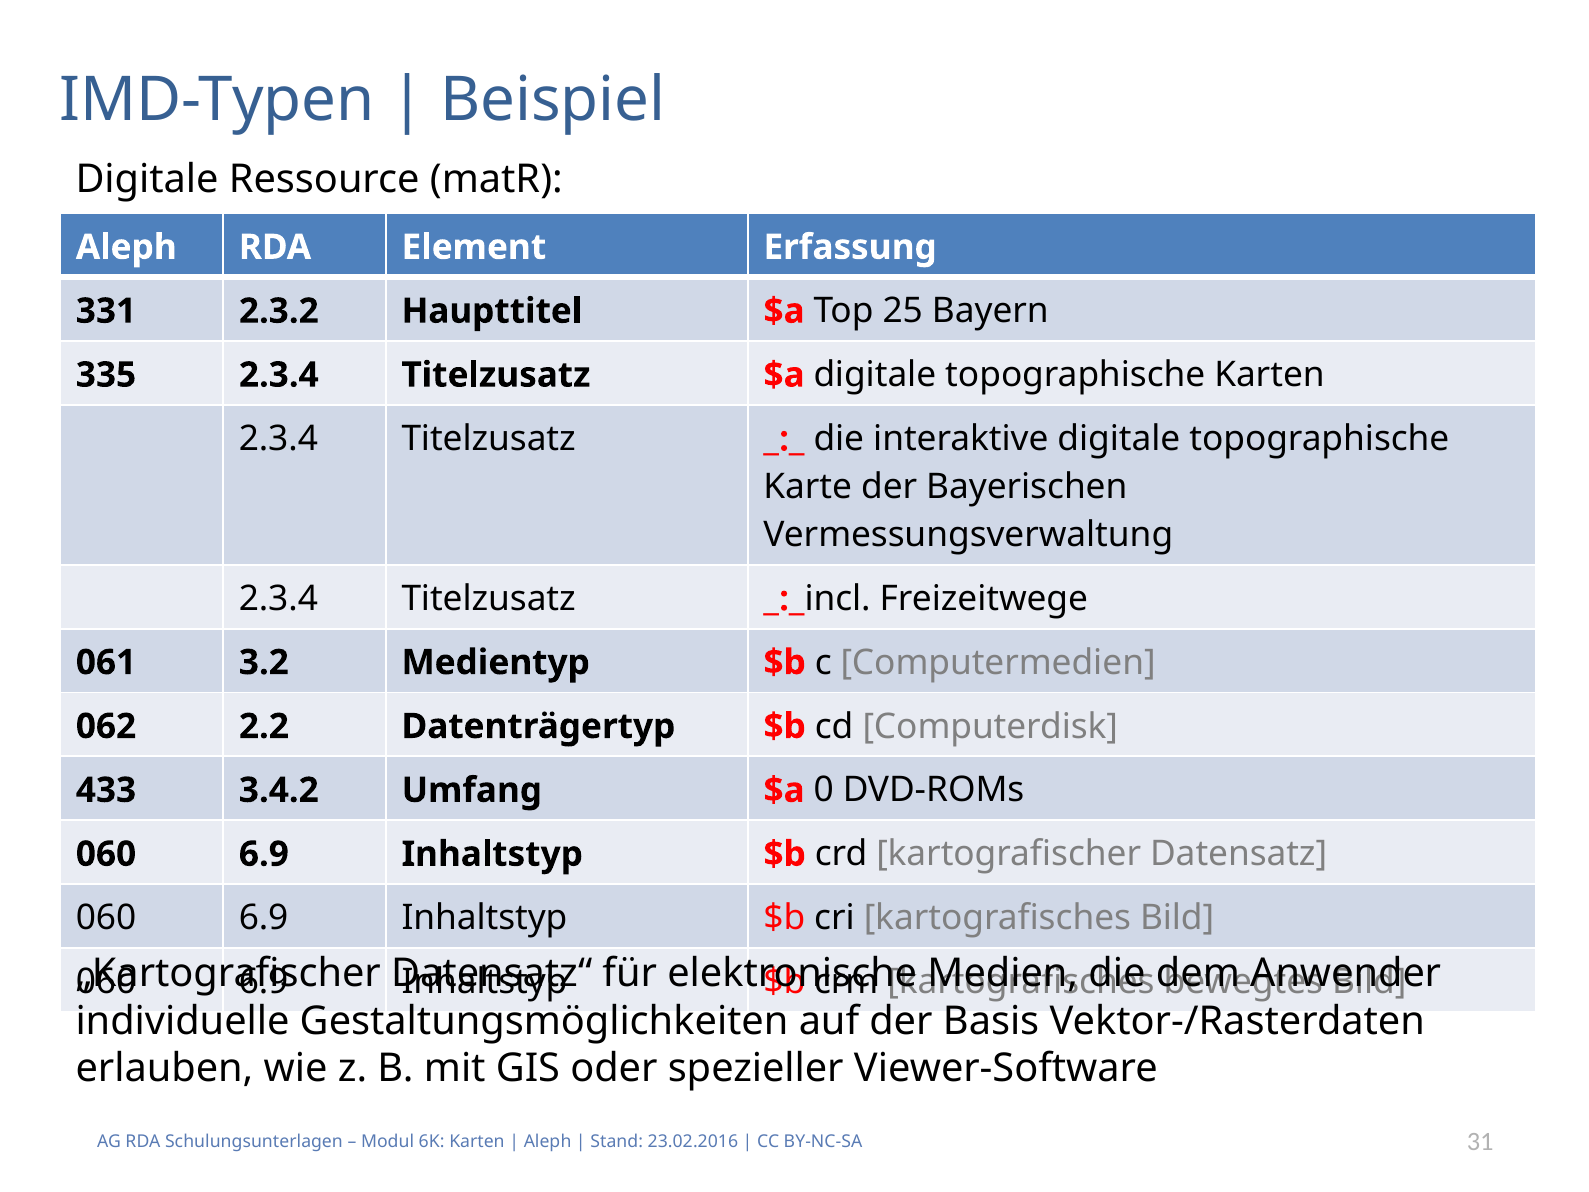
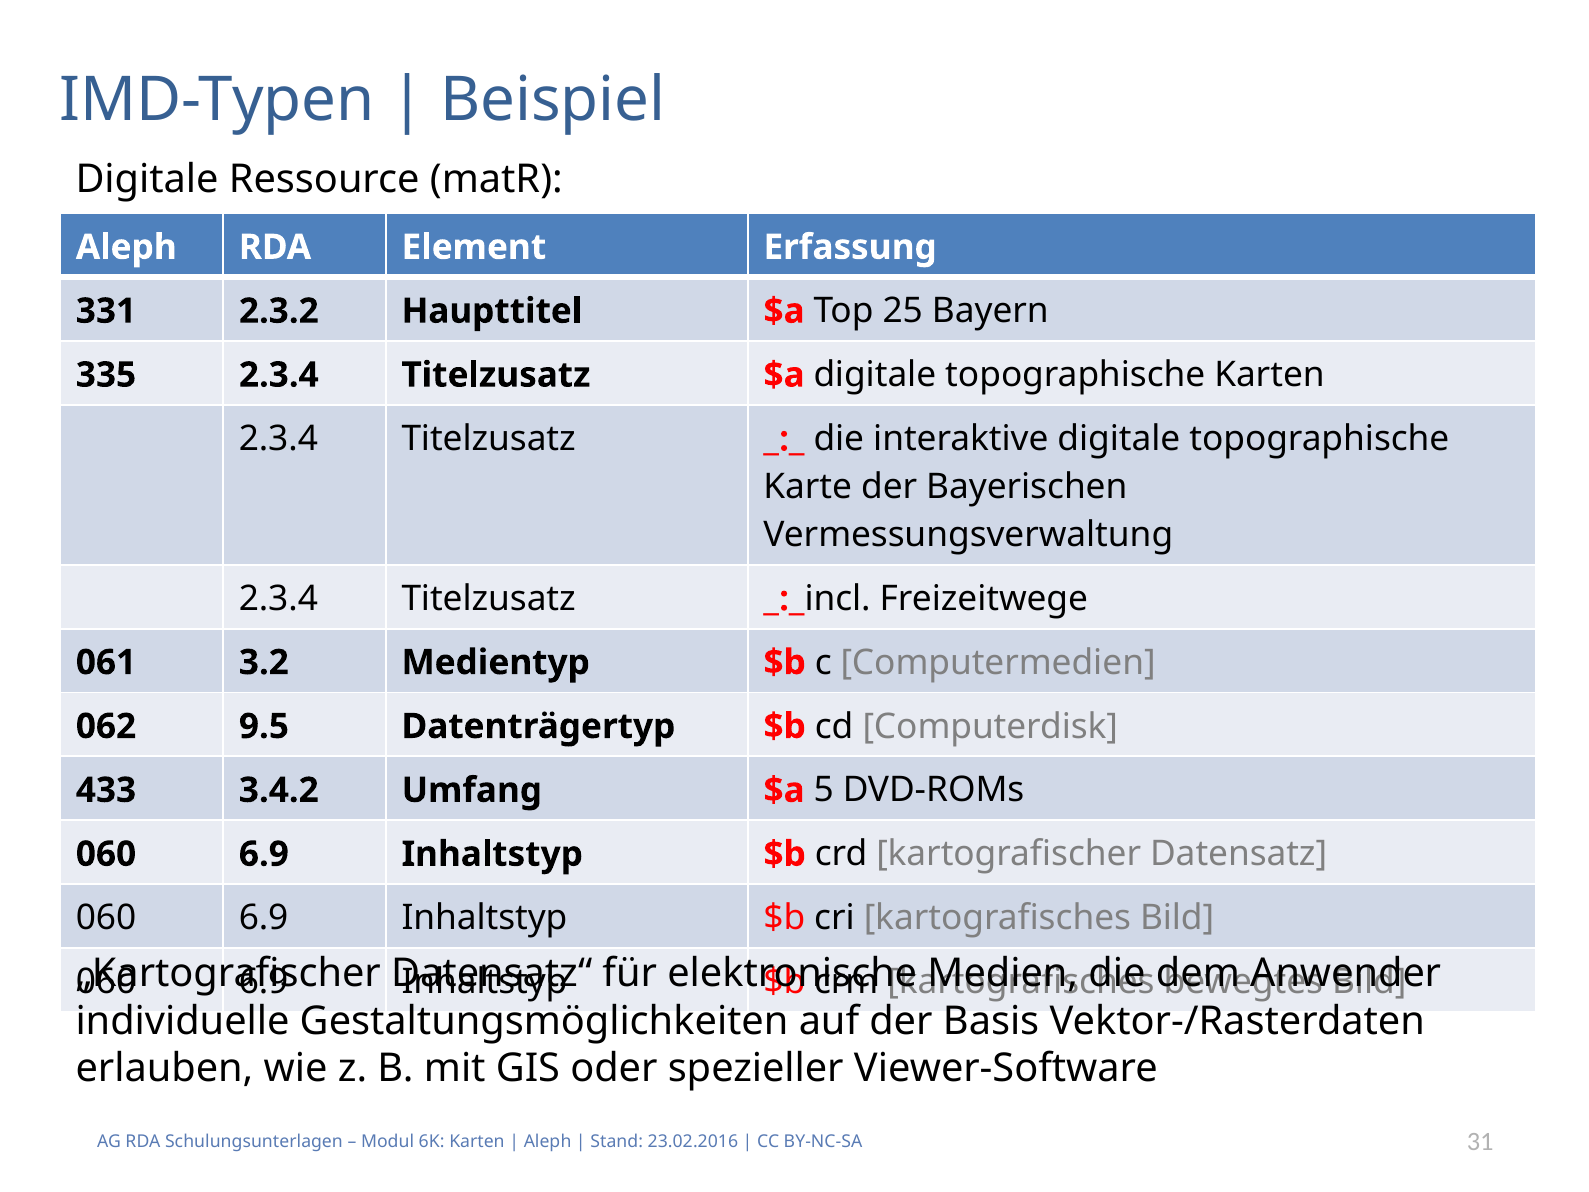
2.2: 2.2 -> 9.5
0: 0 -> 5
